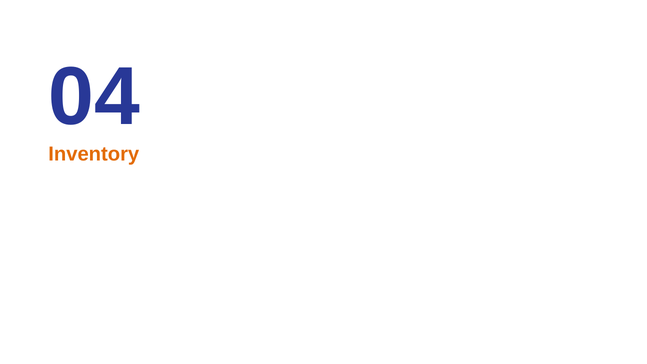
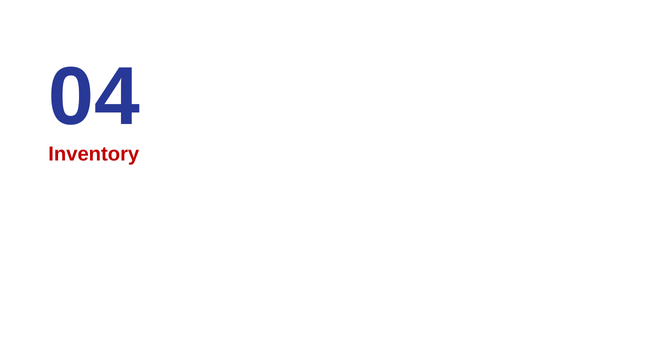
Inventory colour: orange -> red
